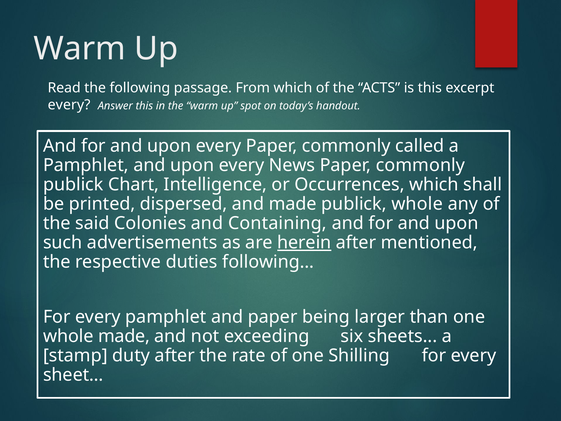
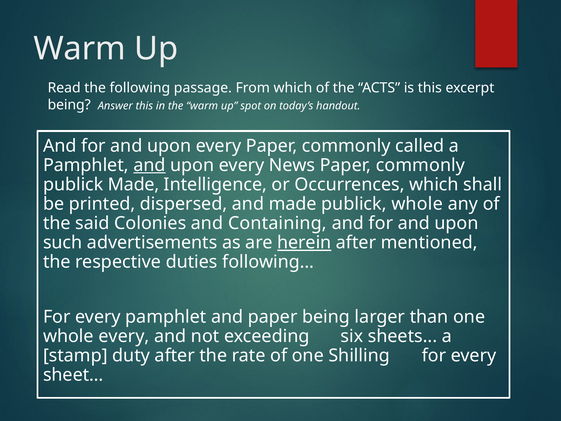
every at (69, 105): every -> being
and at (149, 165) underline: none -> present
publick Chart: Chart -> Made
whole made: made -> every
